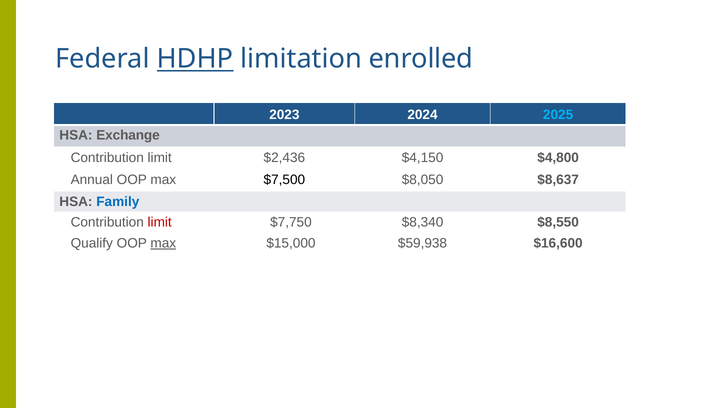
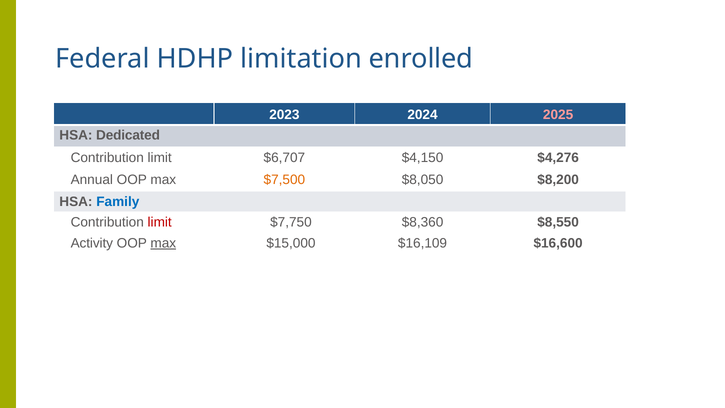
HDHP underline: present -> none
2025 colour: light blue -> pink
Exchange: Exchange -> Dedicated
$2,436: $2,436 -> $6,707
$4,800: $4,800 -> $4,276
$7,500 colour: black -> orange
$8,637: $8,637 -> $8,200
$8,340: $8,340 -> $8,360
Qualify: Qualify -> Activity
$59,938: $59,938 -> $16,109
